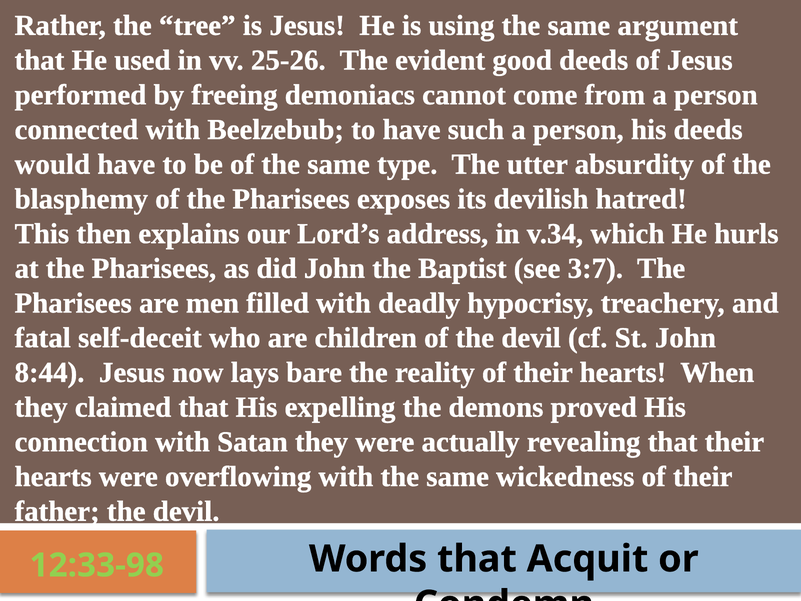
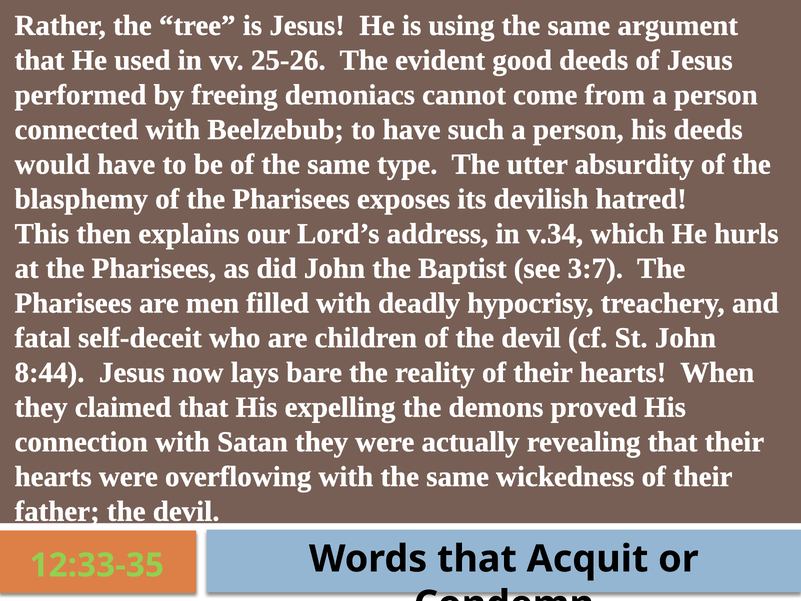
12:33-98: 12:33-98 -> 12:33-35
